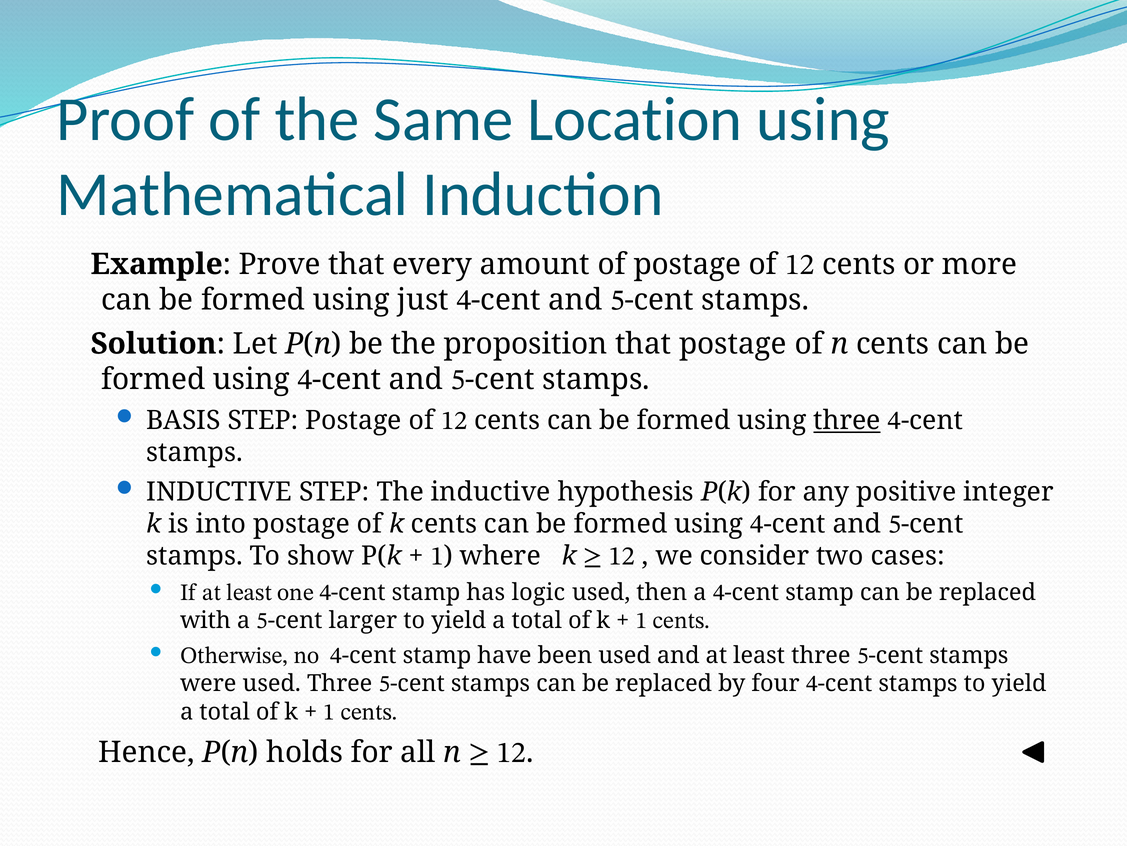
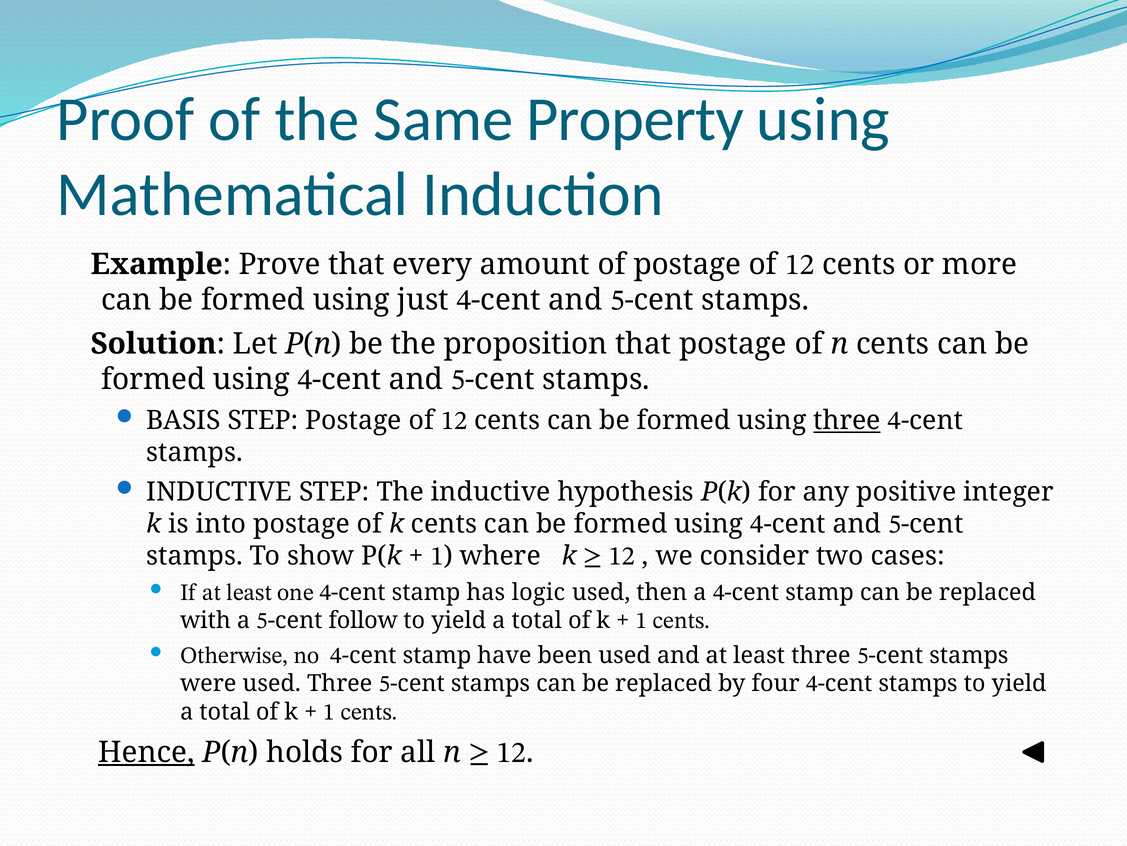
Location: Location -> Property
larger: larger -> follow
Hence underline: none -> present
